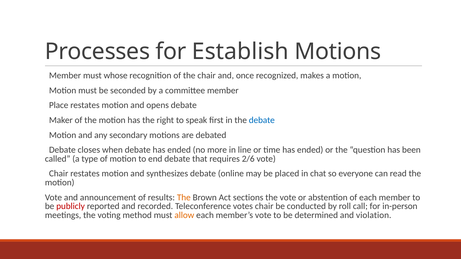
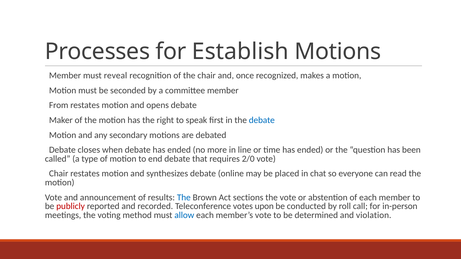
whose: whose -> reveal
Place: Place -> From
2/6: 2/6 -> 2/0
The at (184, 198) colour: orange -> blue
votes chair: chair -> upon
allow colour: orange -> blue
